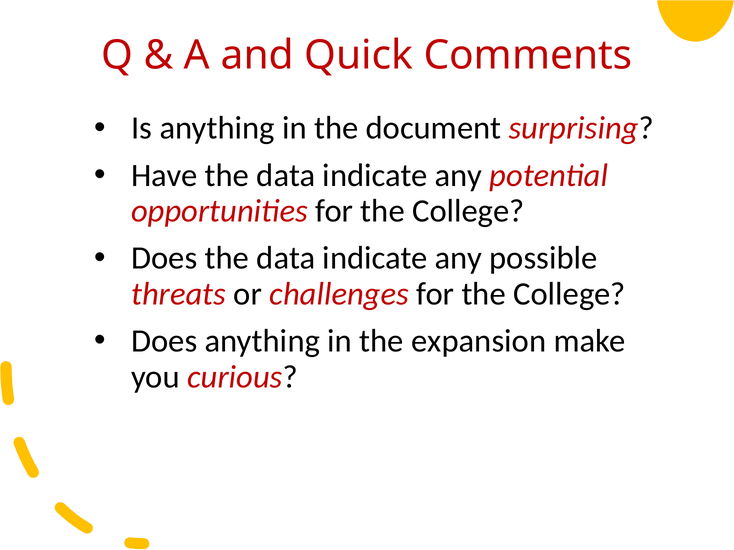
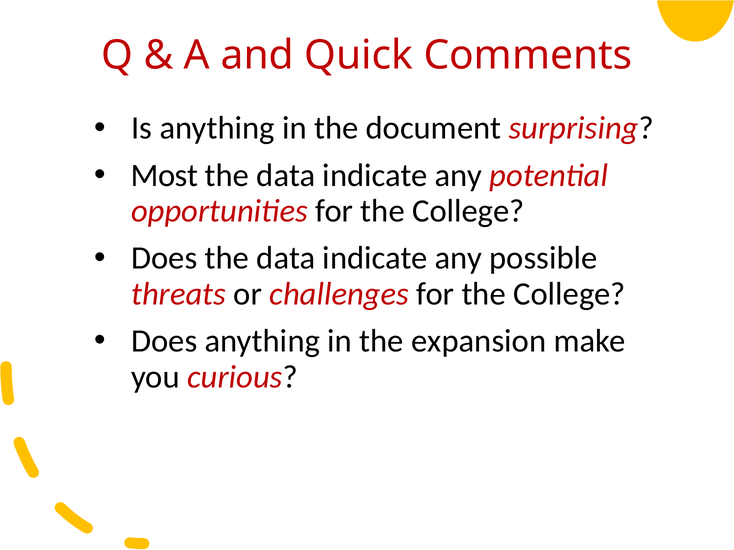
Have: Have -> Most
